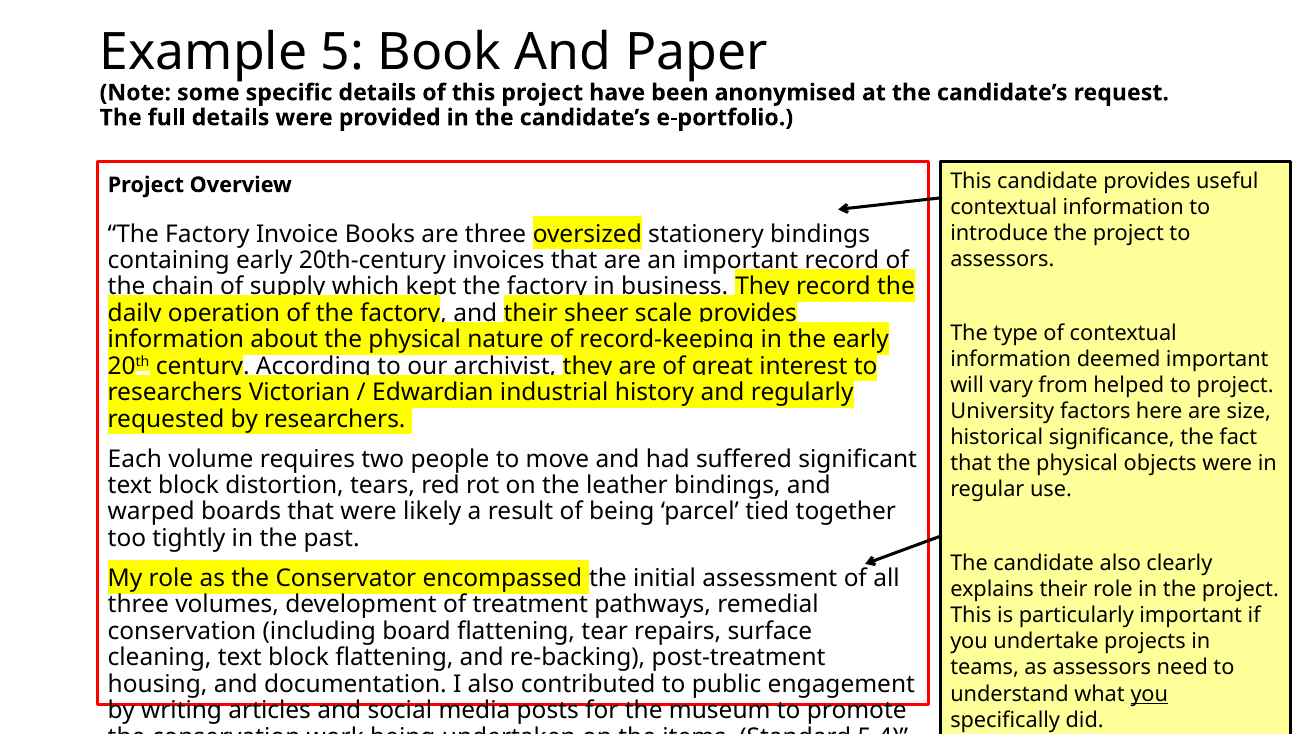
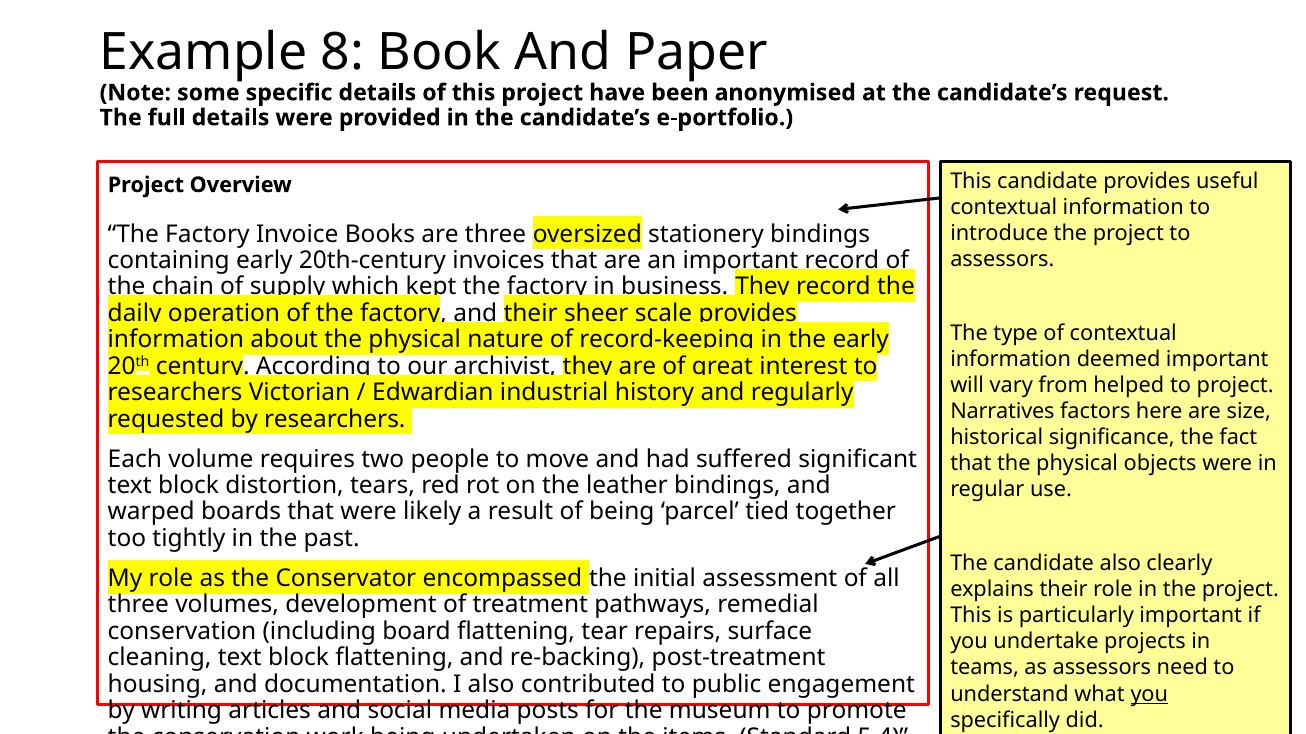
5: 5 -> 8
University: University -> Narratives
